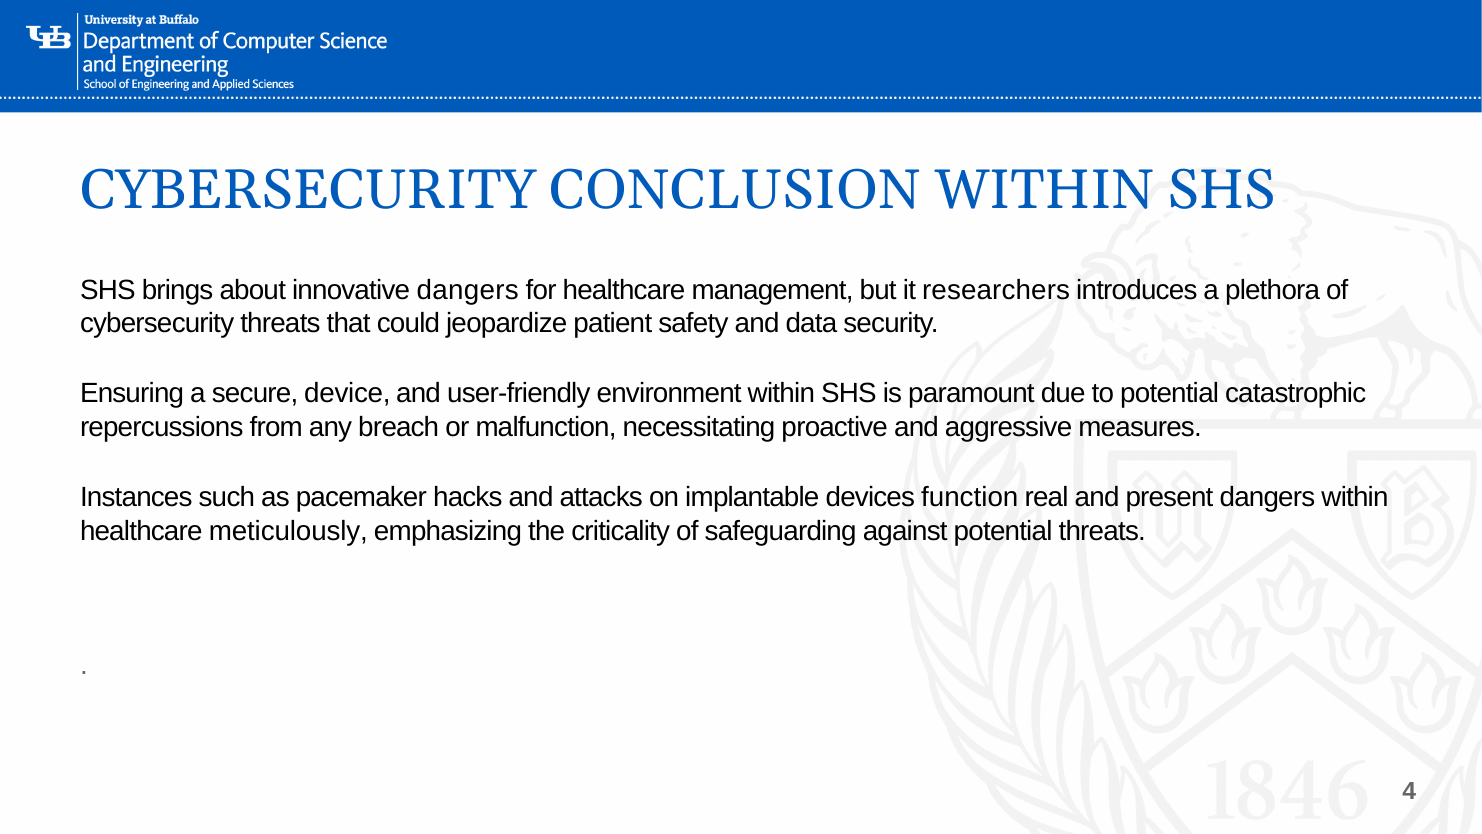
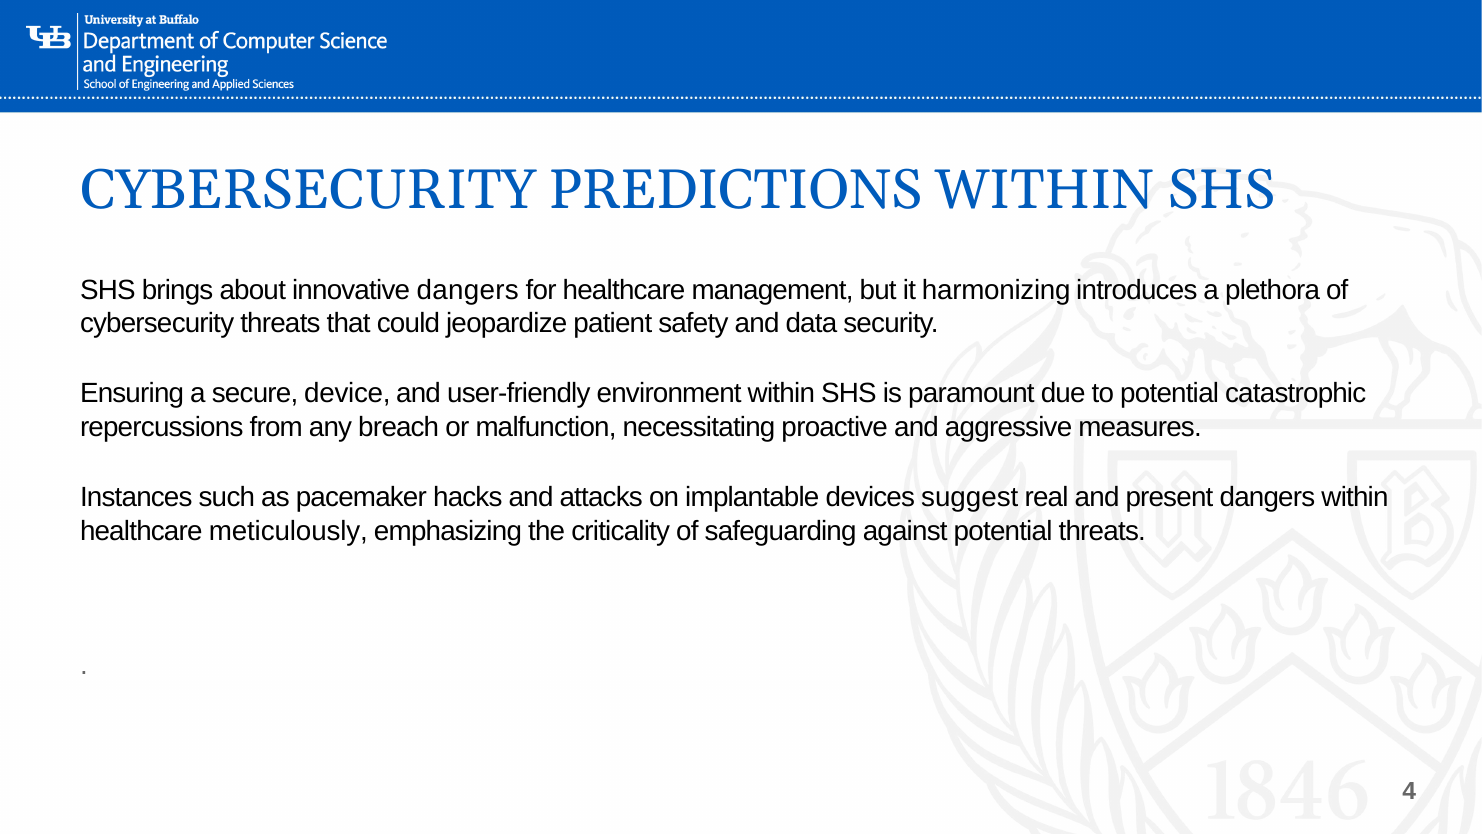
CONCLUSION: CONCLUSION -> PREDICTIONS
researchers: researchers -> harmonizing
function: function -> suggest
